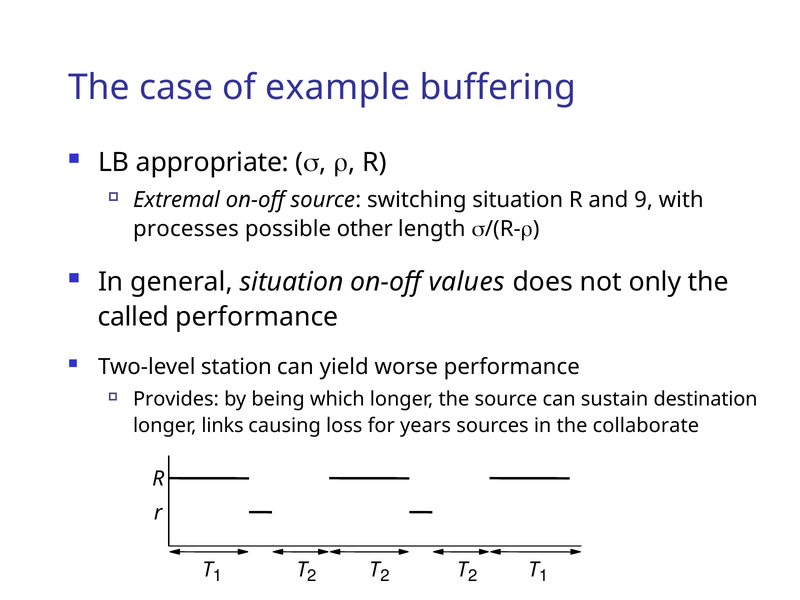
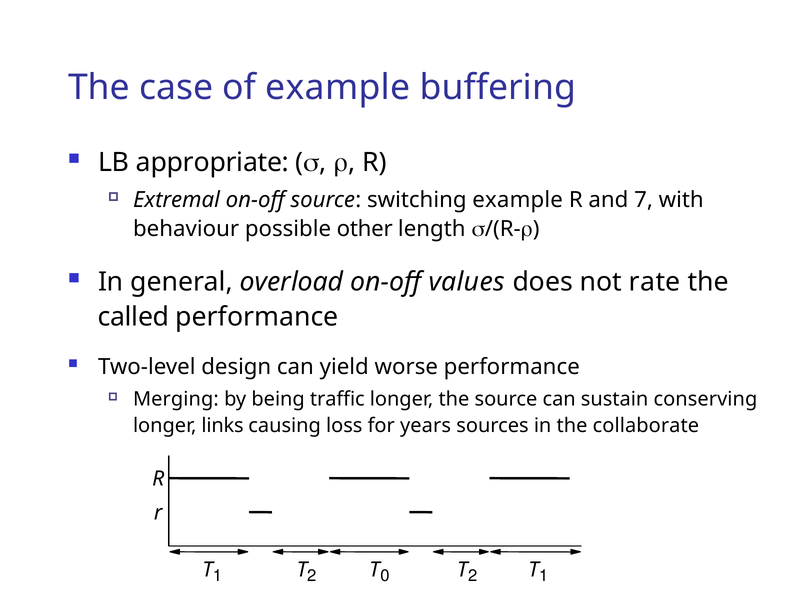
switching situation: situation -> example
9: 9 -> 7
processes: processes -> behaviour
general situation: situation -> overload
only: only -> rate
station: station -> design
Provides: Provides -> Merging
which: which -> traffic
destination: destination -> conserving
2 at (385, 576): 2 -> 0
